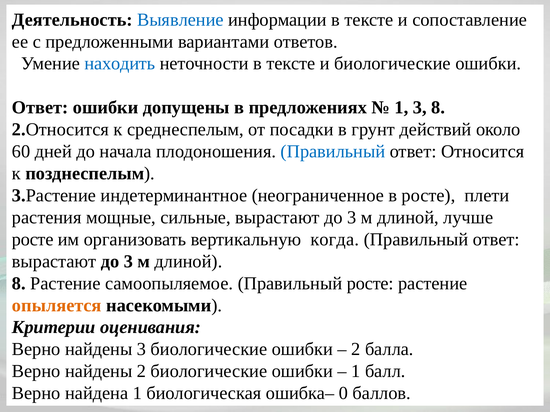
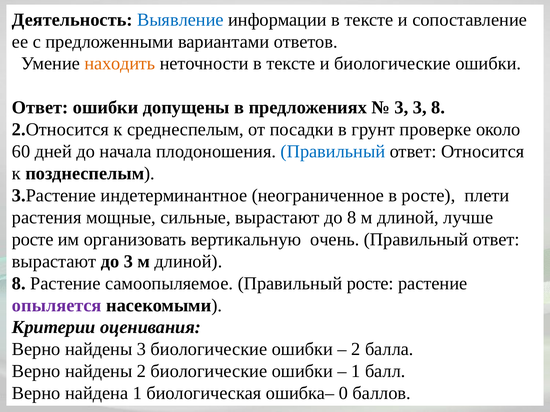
находить colour: blue -> orange
1 at (401, 108): 1 -> 3
действий: действий -> проверке
сильные вырастают до 3: 3 -> 8
когда: когда -> очень
опыляется colour: orange -> purple
